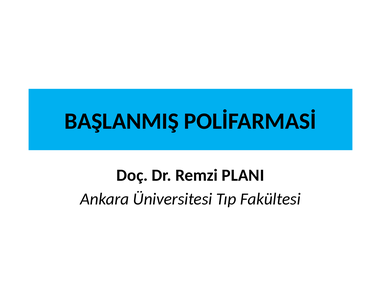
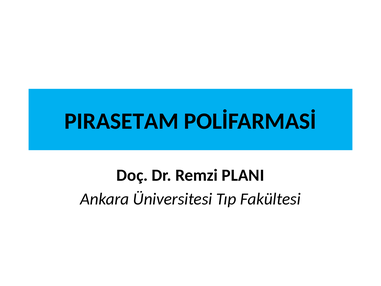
BAŞLANMIŞ: BAŞLANMIŞ -> PIRASETAM
